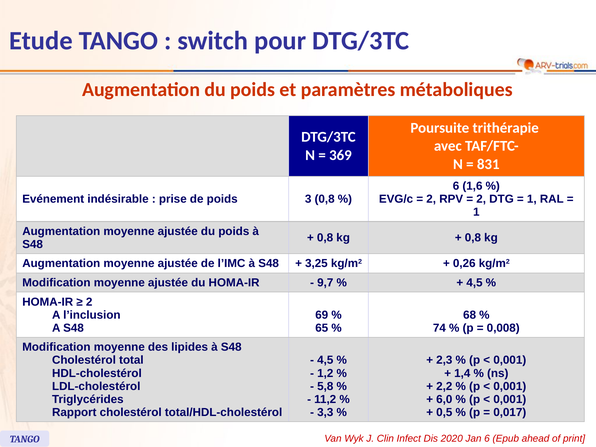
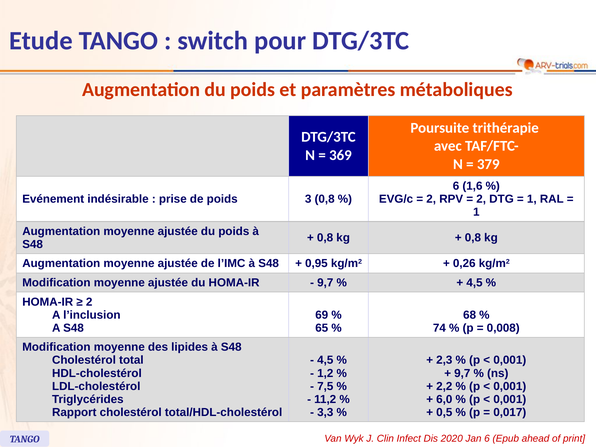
831: 831 -> 379
3,25: 3,25 -> 0,95
1,4 at (462, 373): 1,4 -> 9,7
5,8: 5,8 -> 7,5
